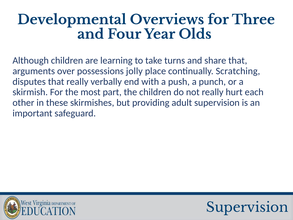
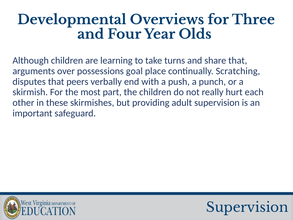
jolly: jolly -> goal
that really: really -> peers
